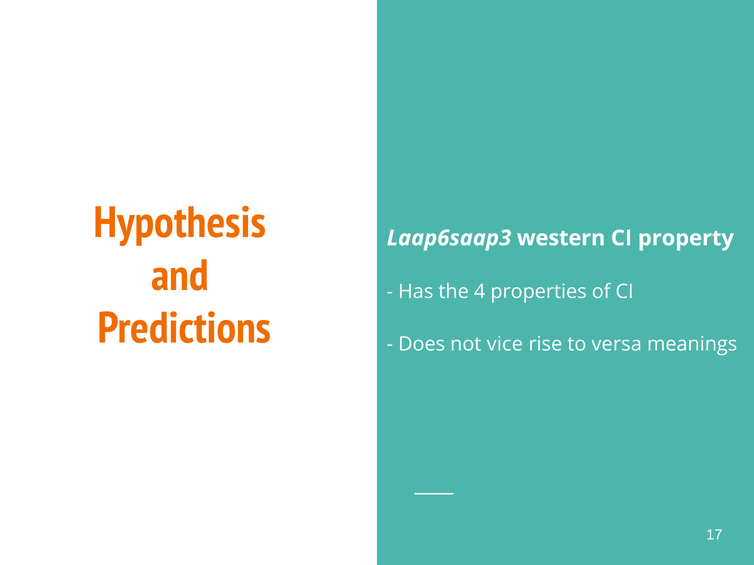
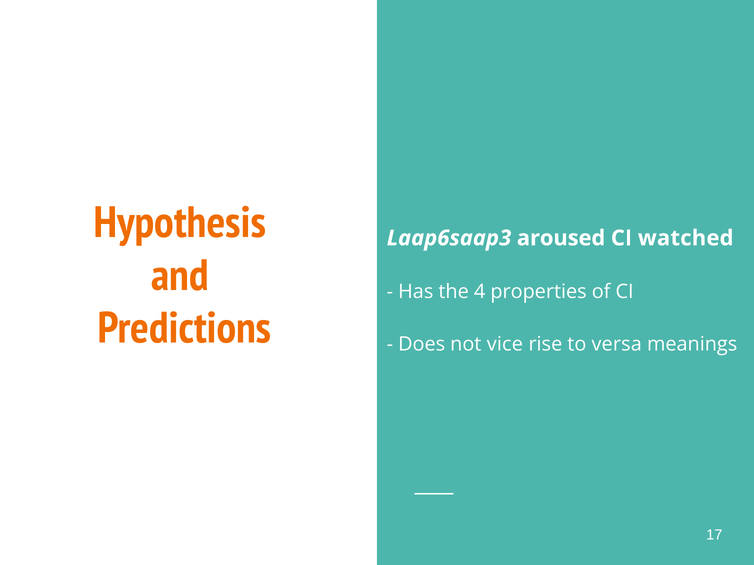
western: western -> aroused
property: property -> watched
